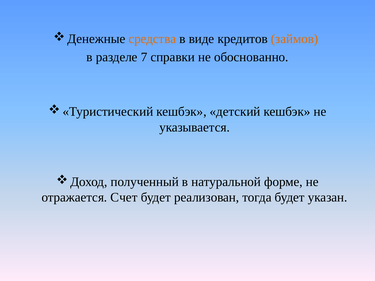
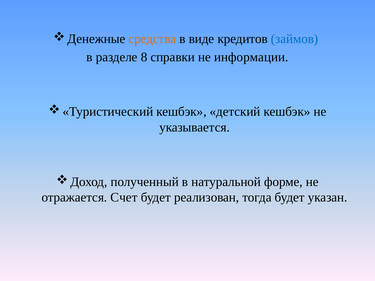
займов colour: orange -> blue
7: 7 -> 8
обоснованно: обоснованно -> информации
